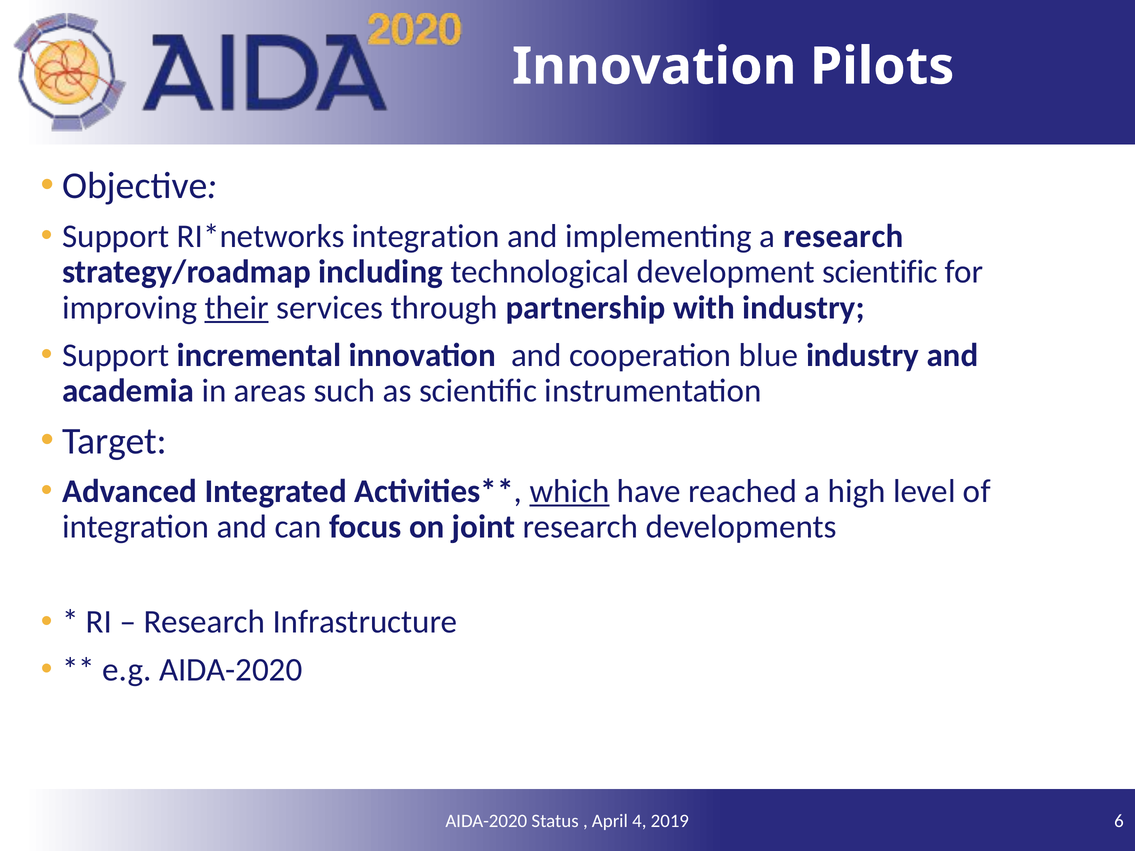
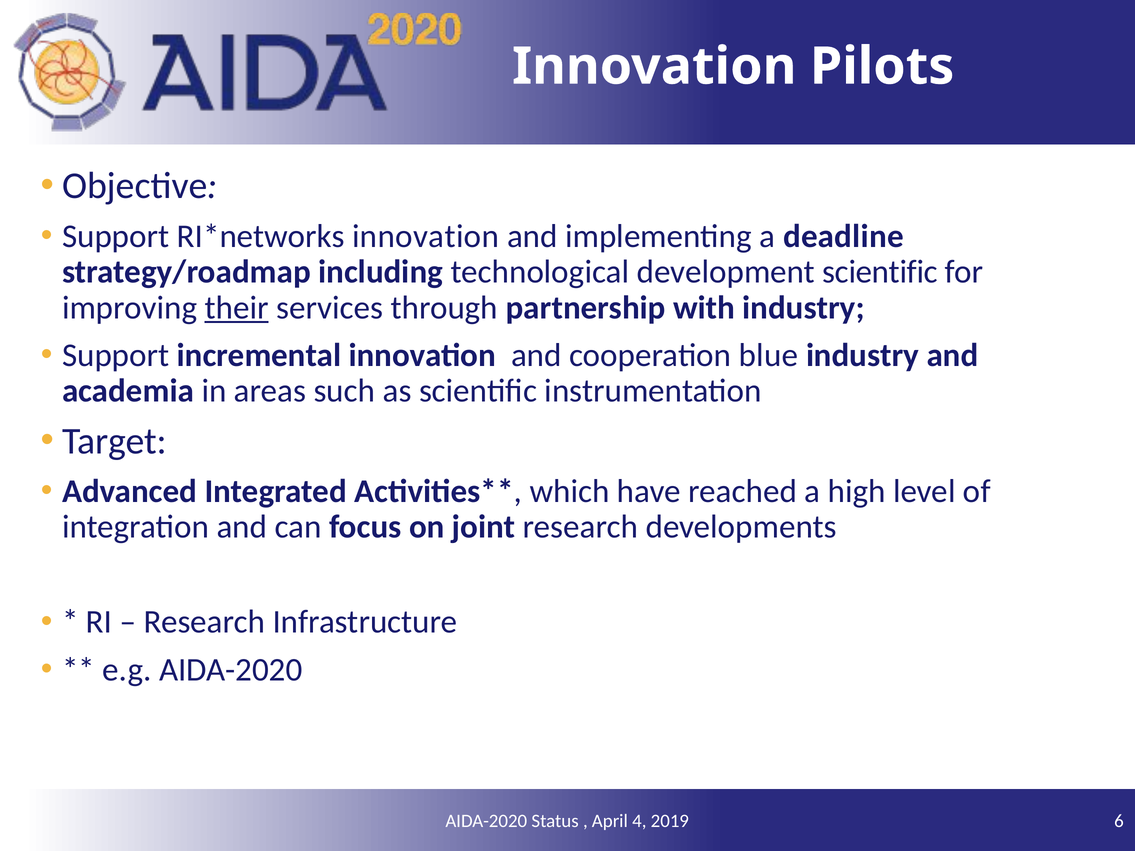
integration at (426, 236): integration -> innovation
a research: research -> deadline
which underline: present -> none
